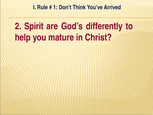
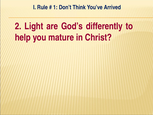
Spirit: Spirit -> Light
